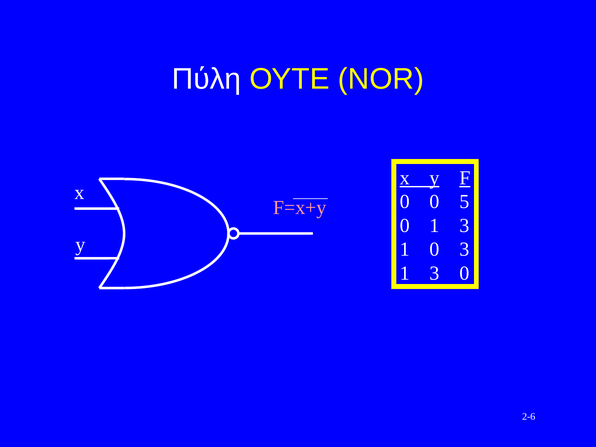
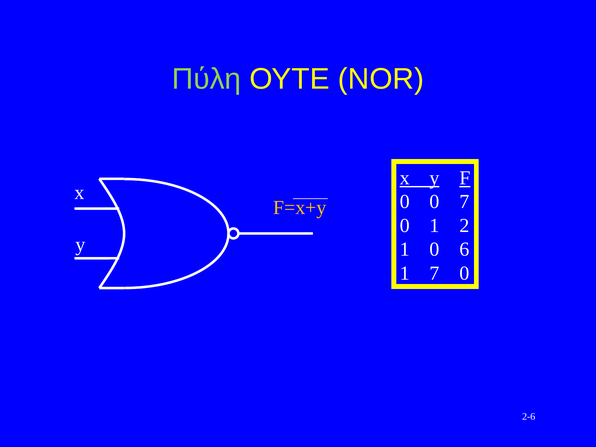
Πύλη colour: white -> light green
0 5: 5 -> 7
F=x+y colour: pink -> yellow
0 1 3: 3 -> 2
0 3: 3 -> 6
3 at (435, 273): 3 -> 7
